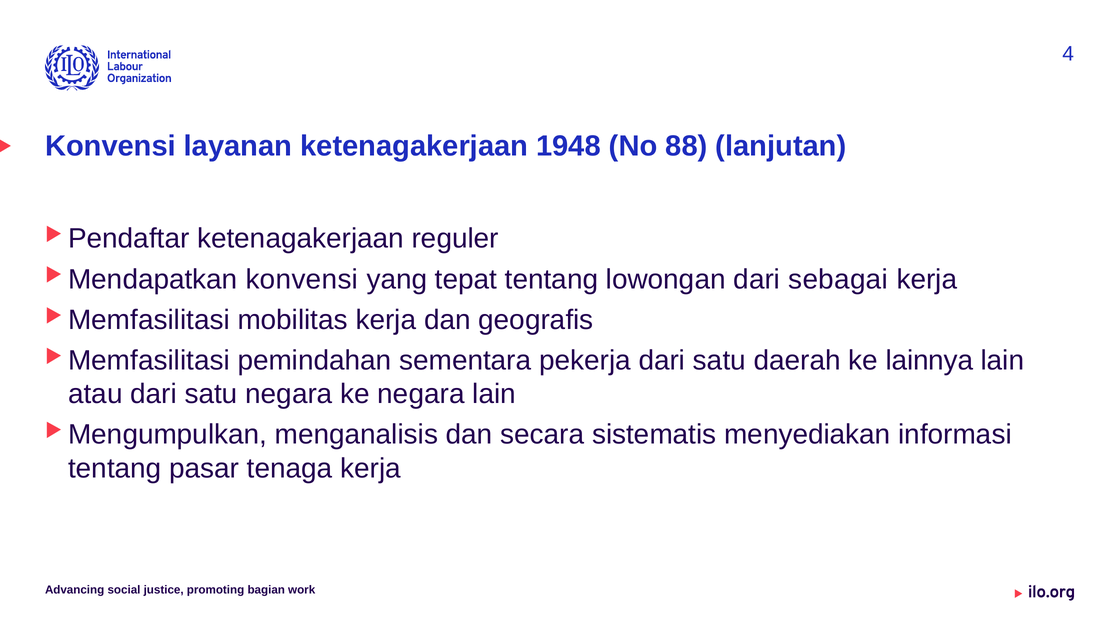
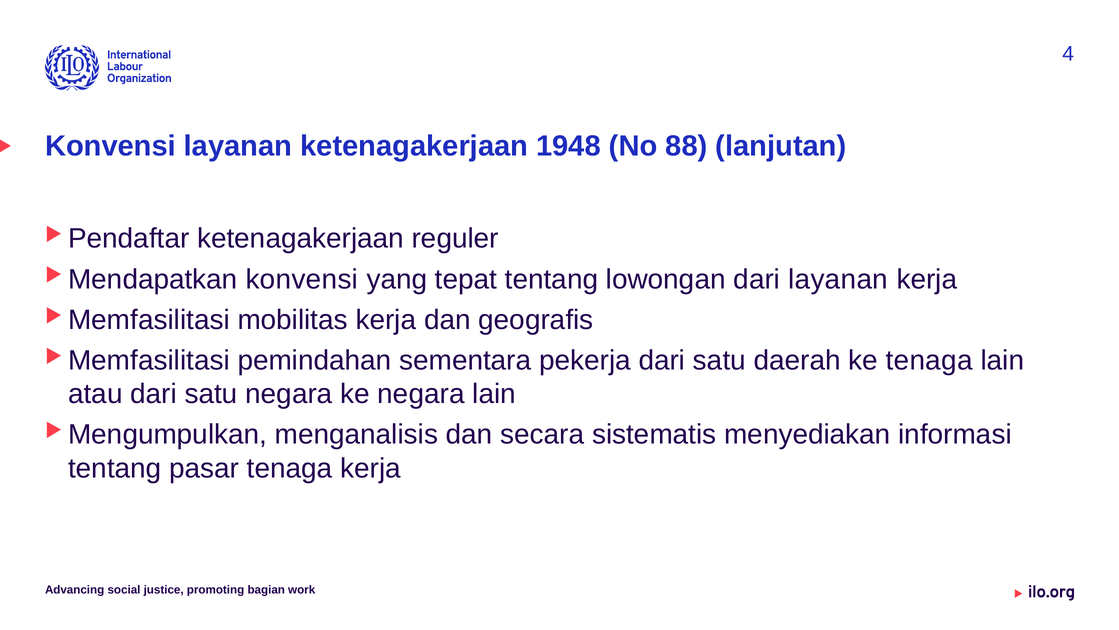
dari sebagai: sebagai -> layanan
ke lainnya: lainnya -> tenaga
